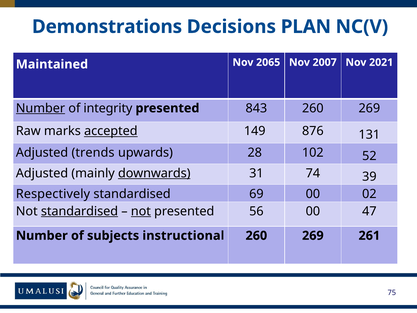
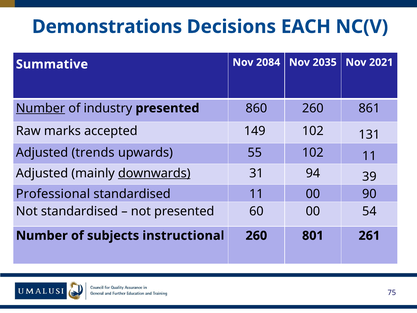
PLAN: PLAN -> EACH
Maintained: Maintained -> Summative
2065: 2065 -> 2084
2007: 2007 -> 2035
integrity: integrity -> industry
843: 843 -> 860
269 at (369, 108): 269 -> 861
accepted underline: present -> none
149 876: 876 -> 102
28: 28 -> 55
102 52: 52 -> 11
74: 74 -> 94
Respectively: Respectively -> Professional
standardised 69: 69 -> 11
02: 02 -> 90
standardised at (79, 211) underline: present -> none
not at (141, 211) underline: present -> none
56: 56 -> 60
47: 47 -> 54
269 at (313, 235): 269 -> 801
